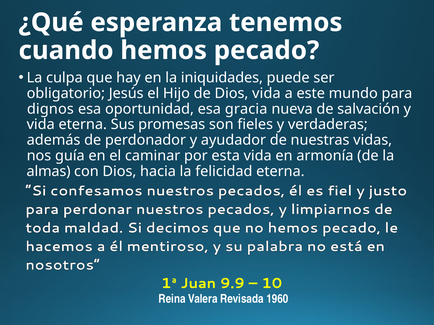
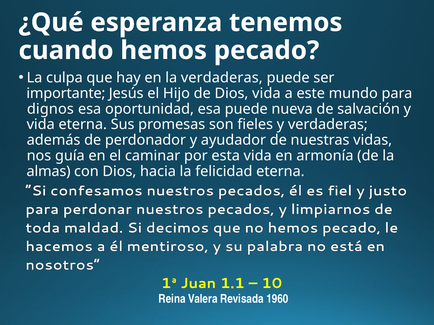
la iniquidades: iniquidades -> verdaderas
obligatorio: obligatorio -> importante
esa gracia: gracia -> puede
9.9: 9.9 -> 1.1
